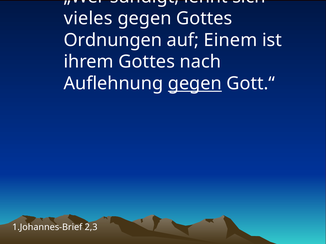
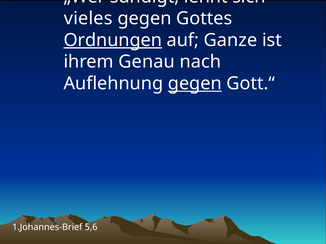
Ordnungen underline: none -> present
Einem: Einem -> Ganze
ihrem Gottes: Gottes -> Genau
2,3: 2,3 -> 5,6
